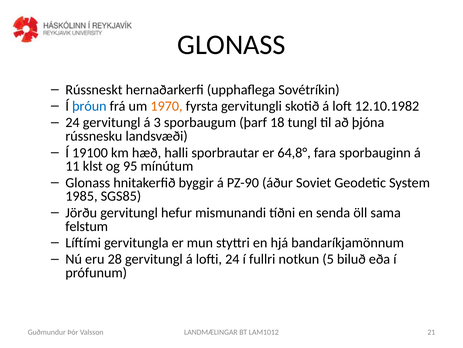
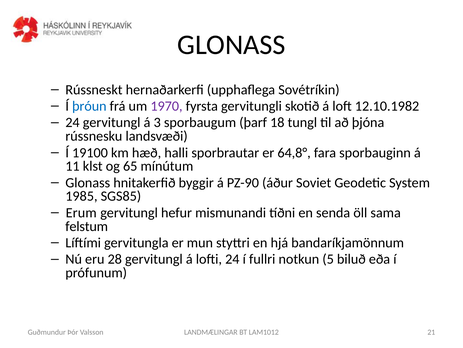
1970 colour: orange -> purple
95: 95 -> 65
Jörðu: Jörðu -> Erum
